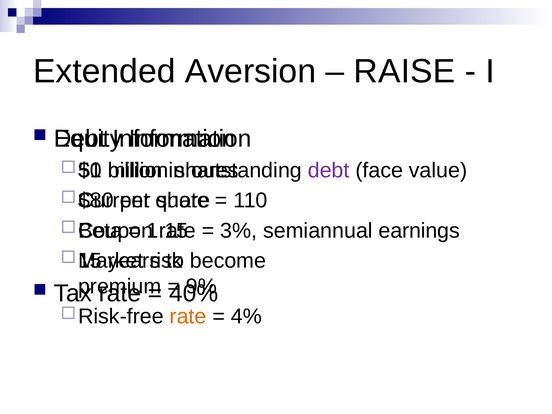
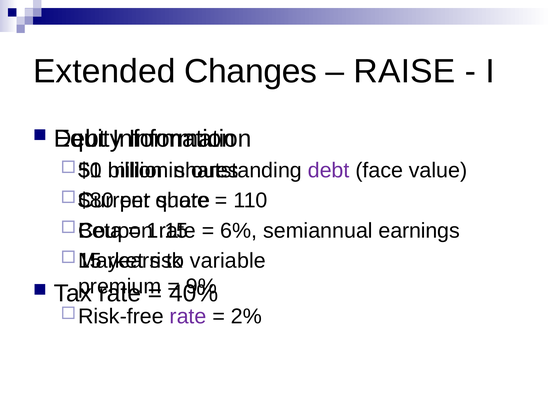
Aversion: Aversion -> Changes
3%: 3% -> 6%
become: become -> variable
rate at (188, 317) colour: orange -> purple
4%: 4% -> 2%
